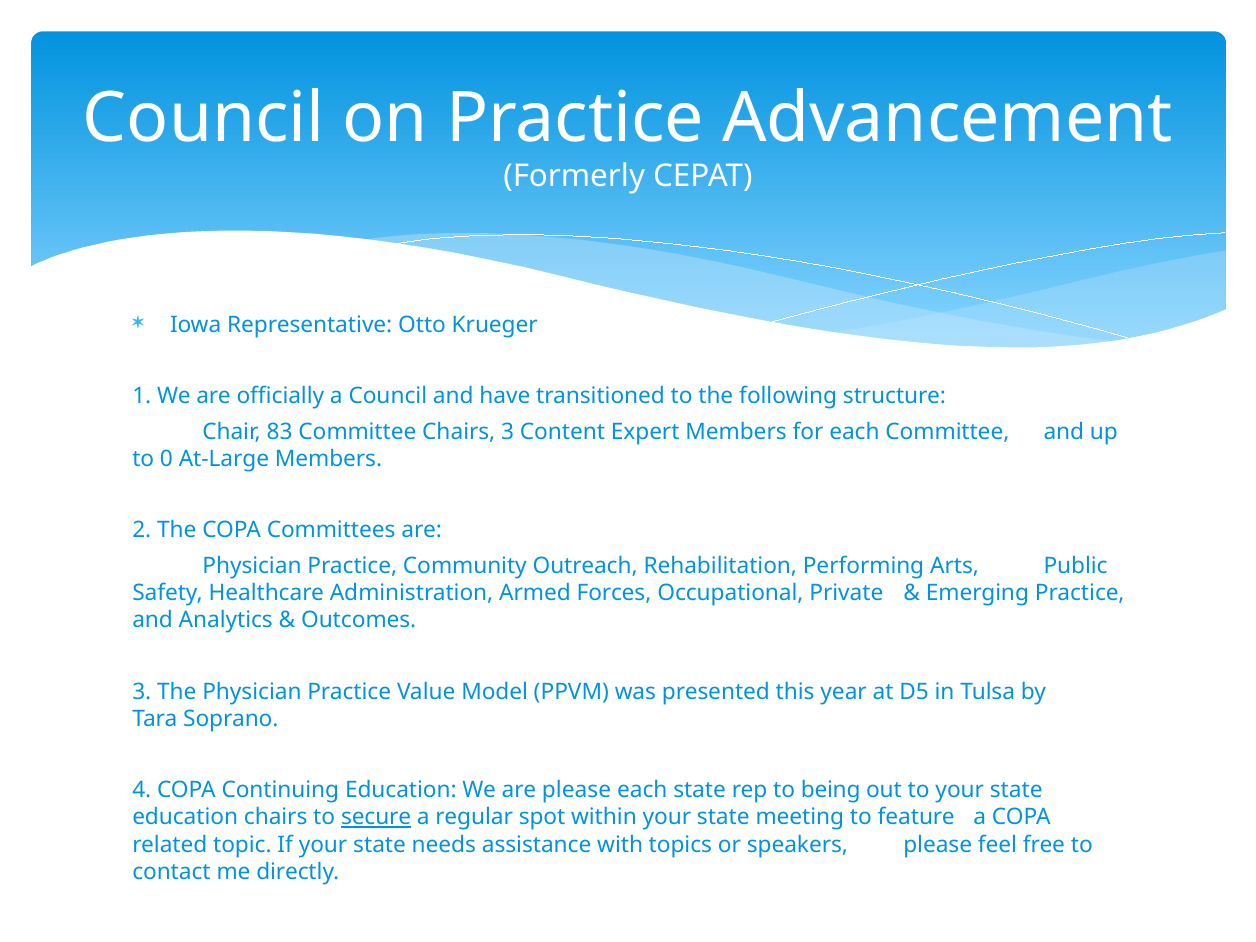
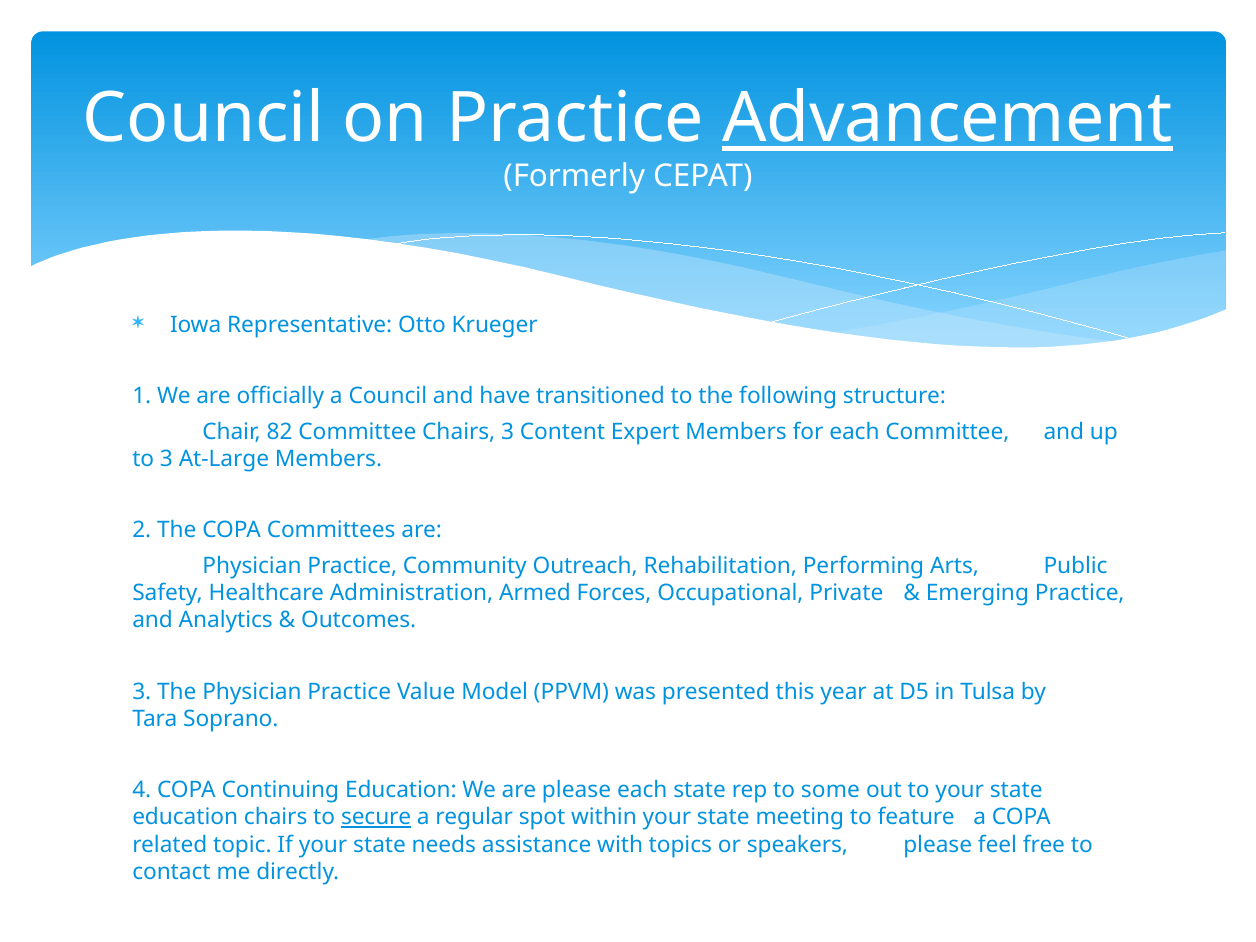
Advancement underline: none -> present
83: 83 -> 82
to 0: 0 -> 3
being: being -> some
